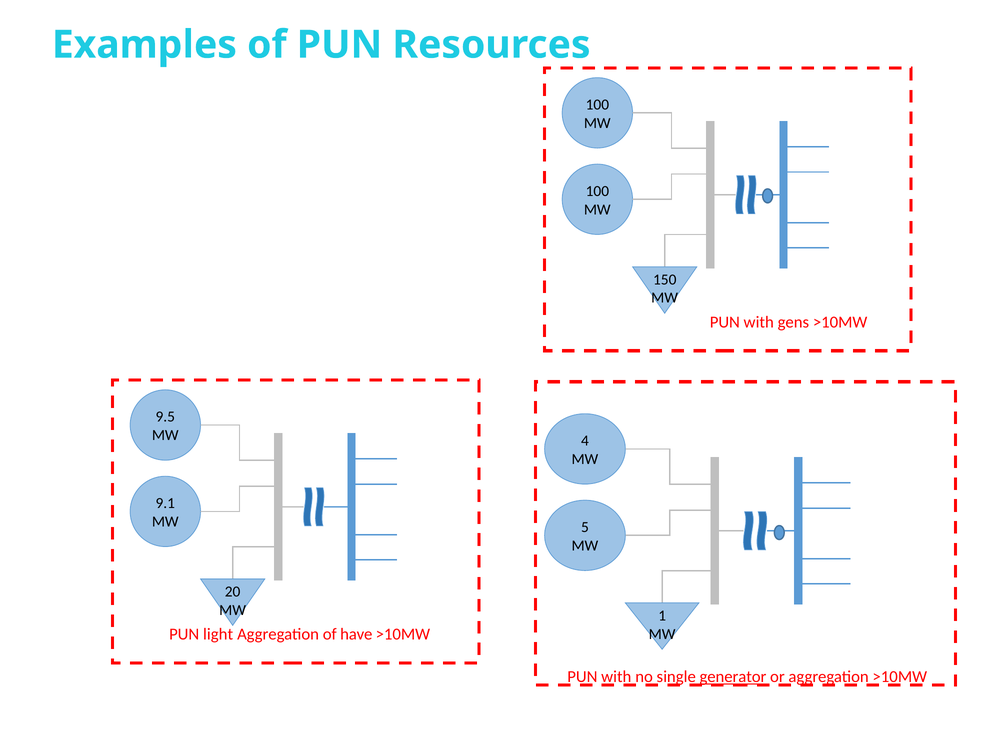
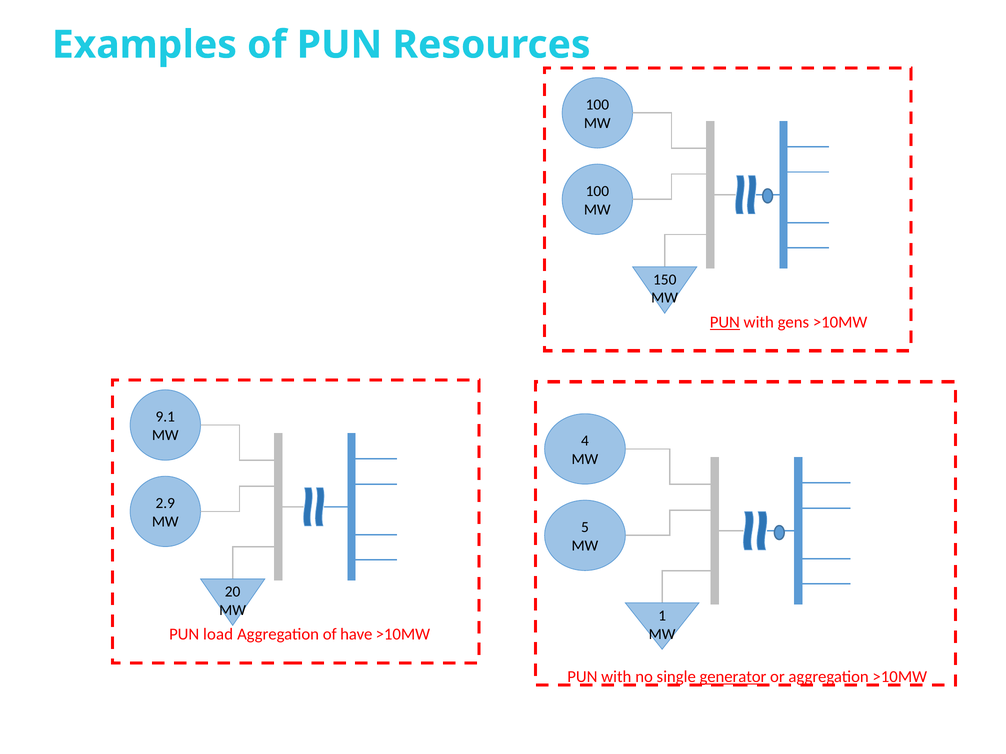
PUN at (725, 322) underline: none -> present
9.5: 9.5 -> 9.1
9.1: 9.1 -> 2.9
light: light -> load
